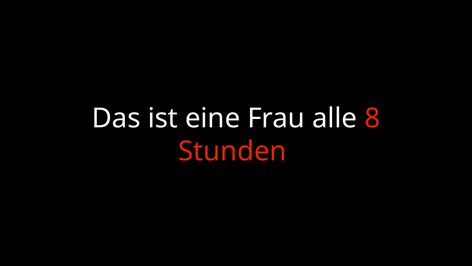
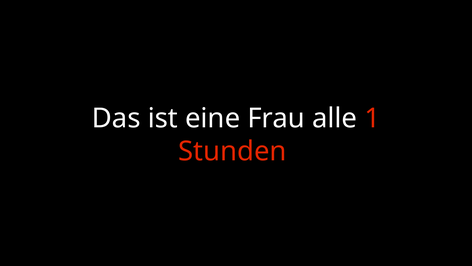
8: 8 -> 1
